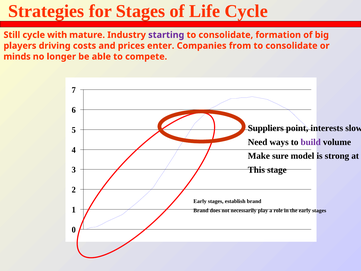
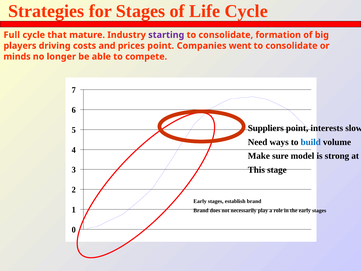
Still: Still -> Full
with: with -> that
prices enter: enter -> point
from: from -> went
build colour: purple -> blue
